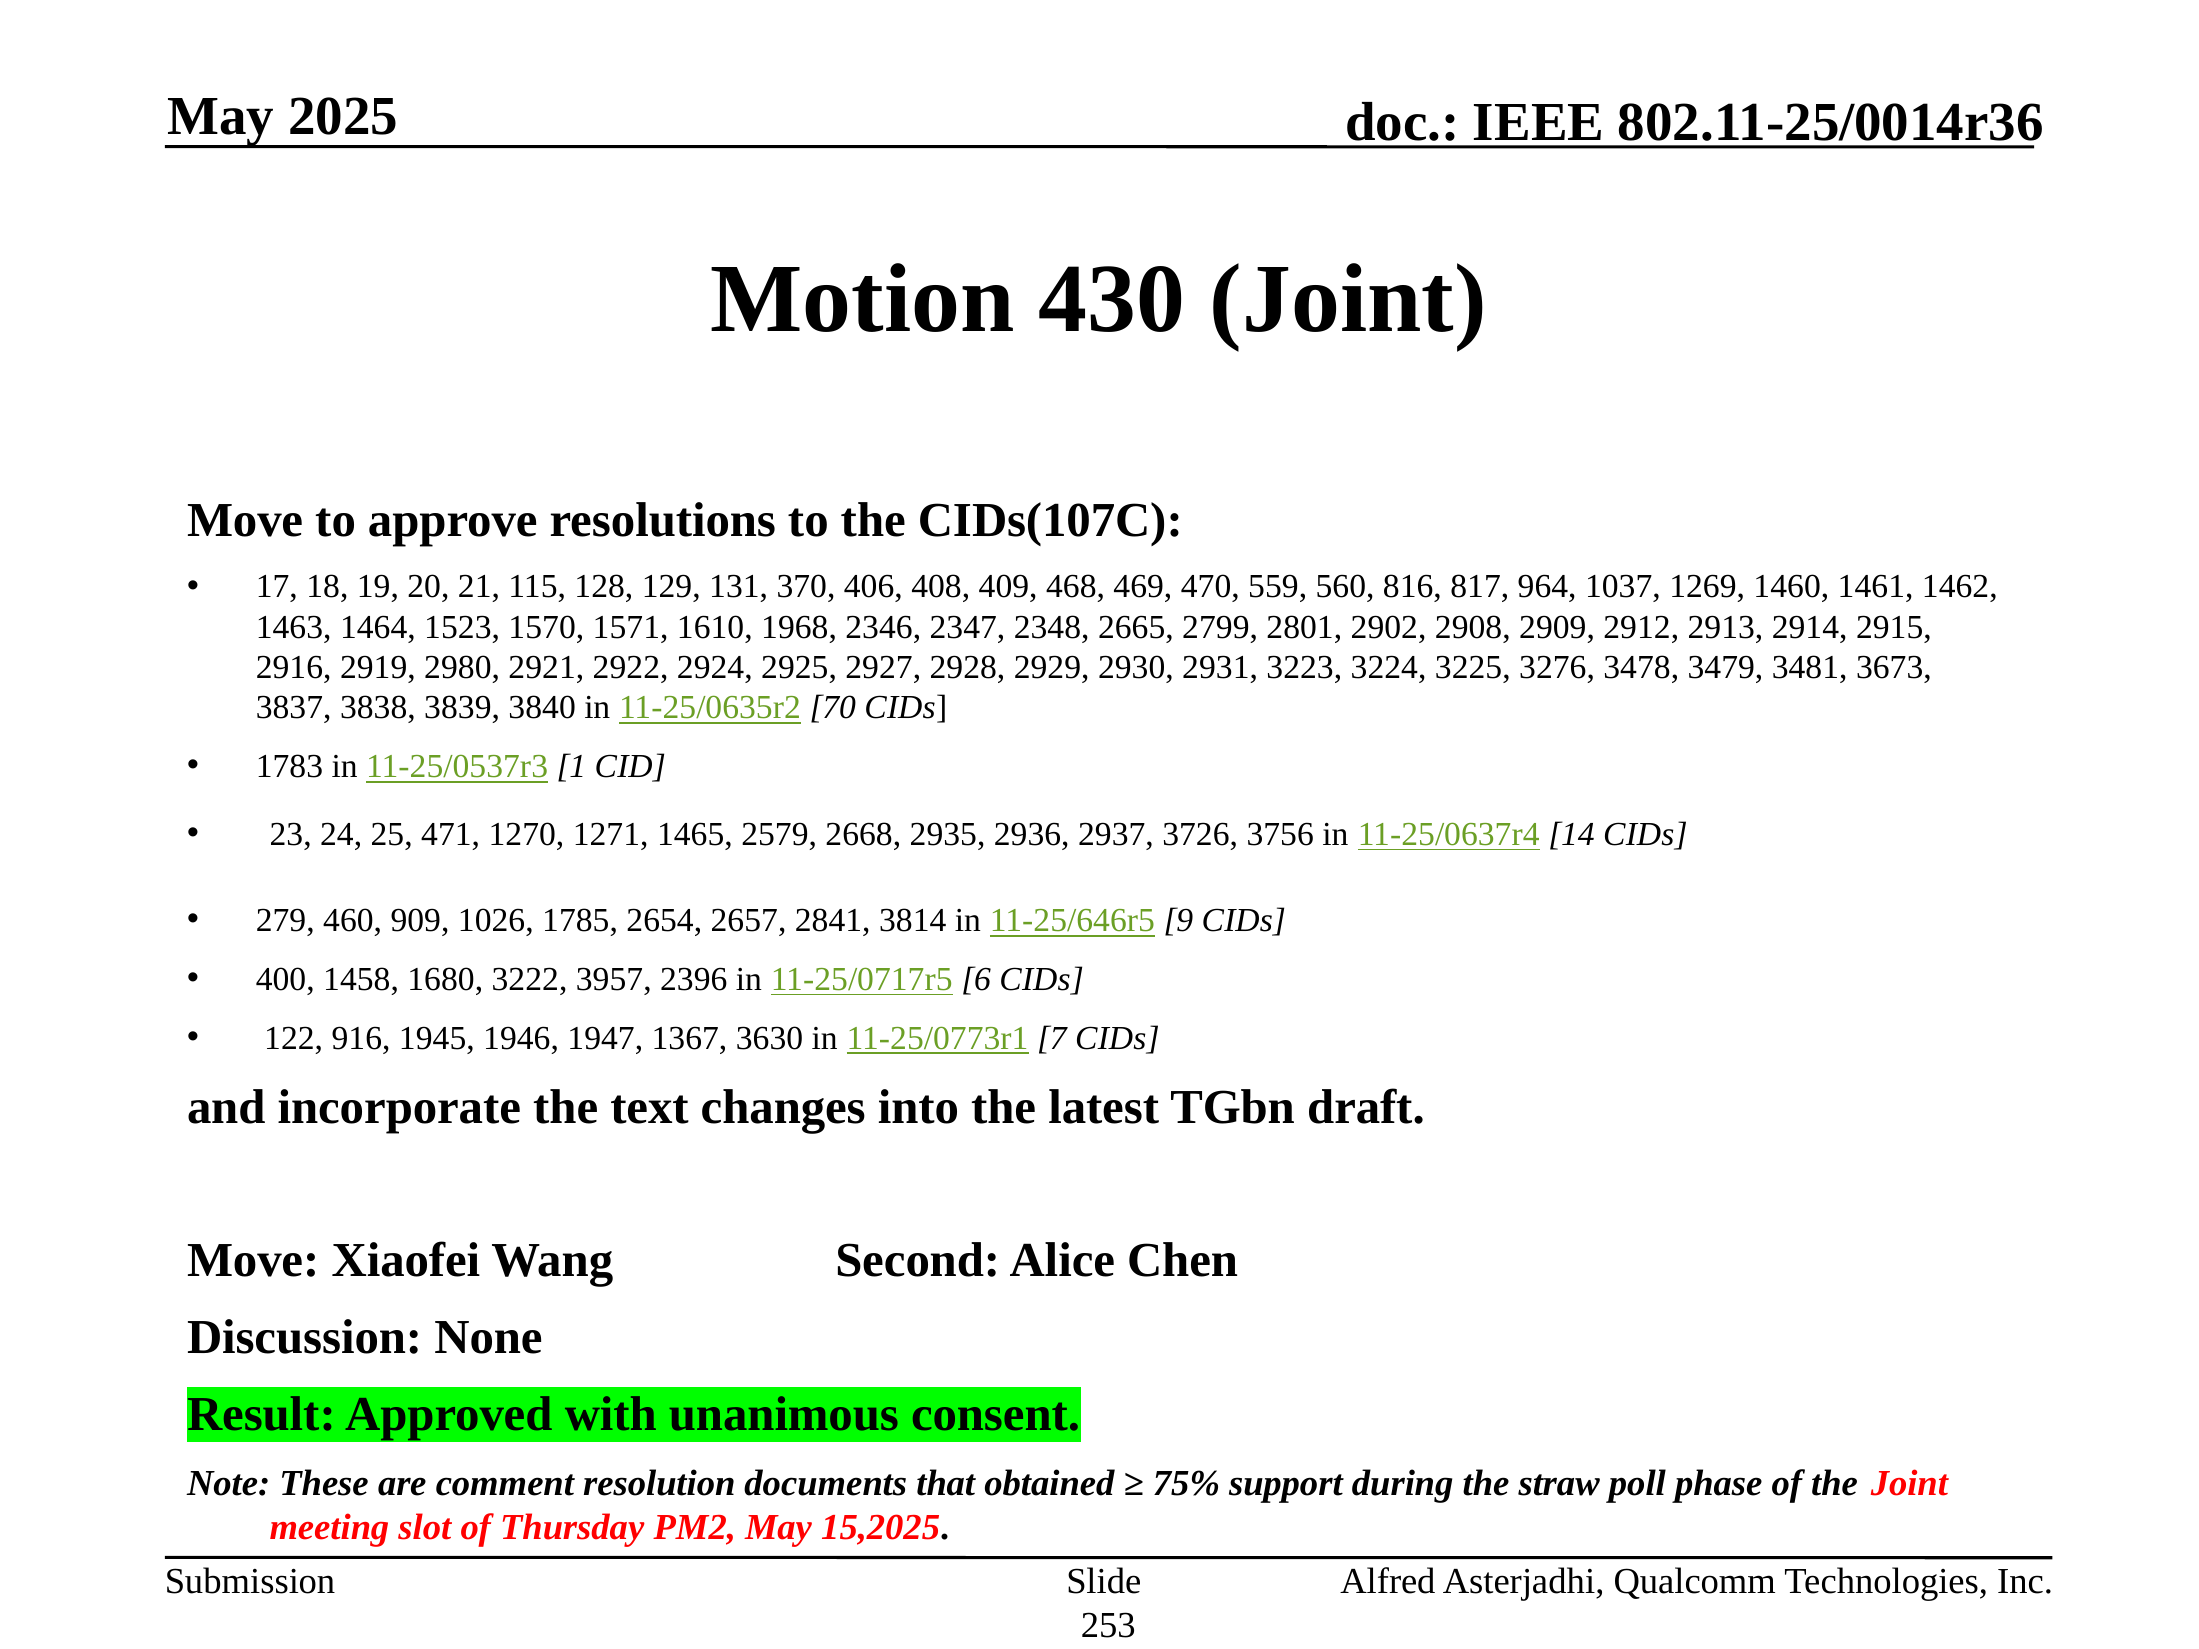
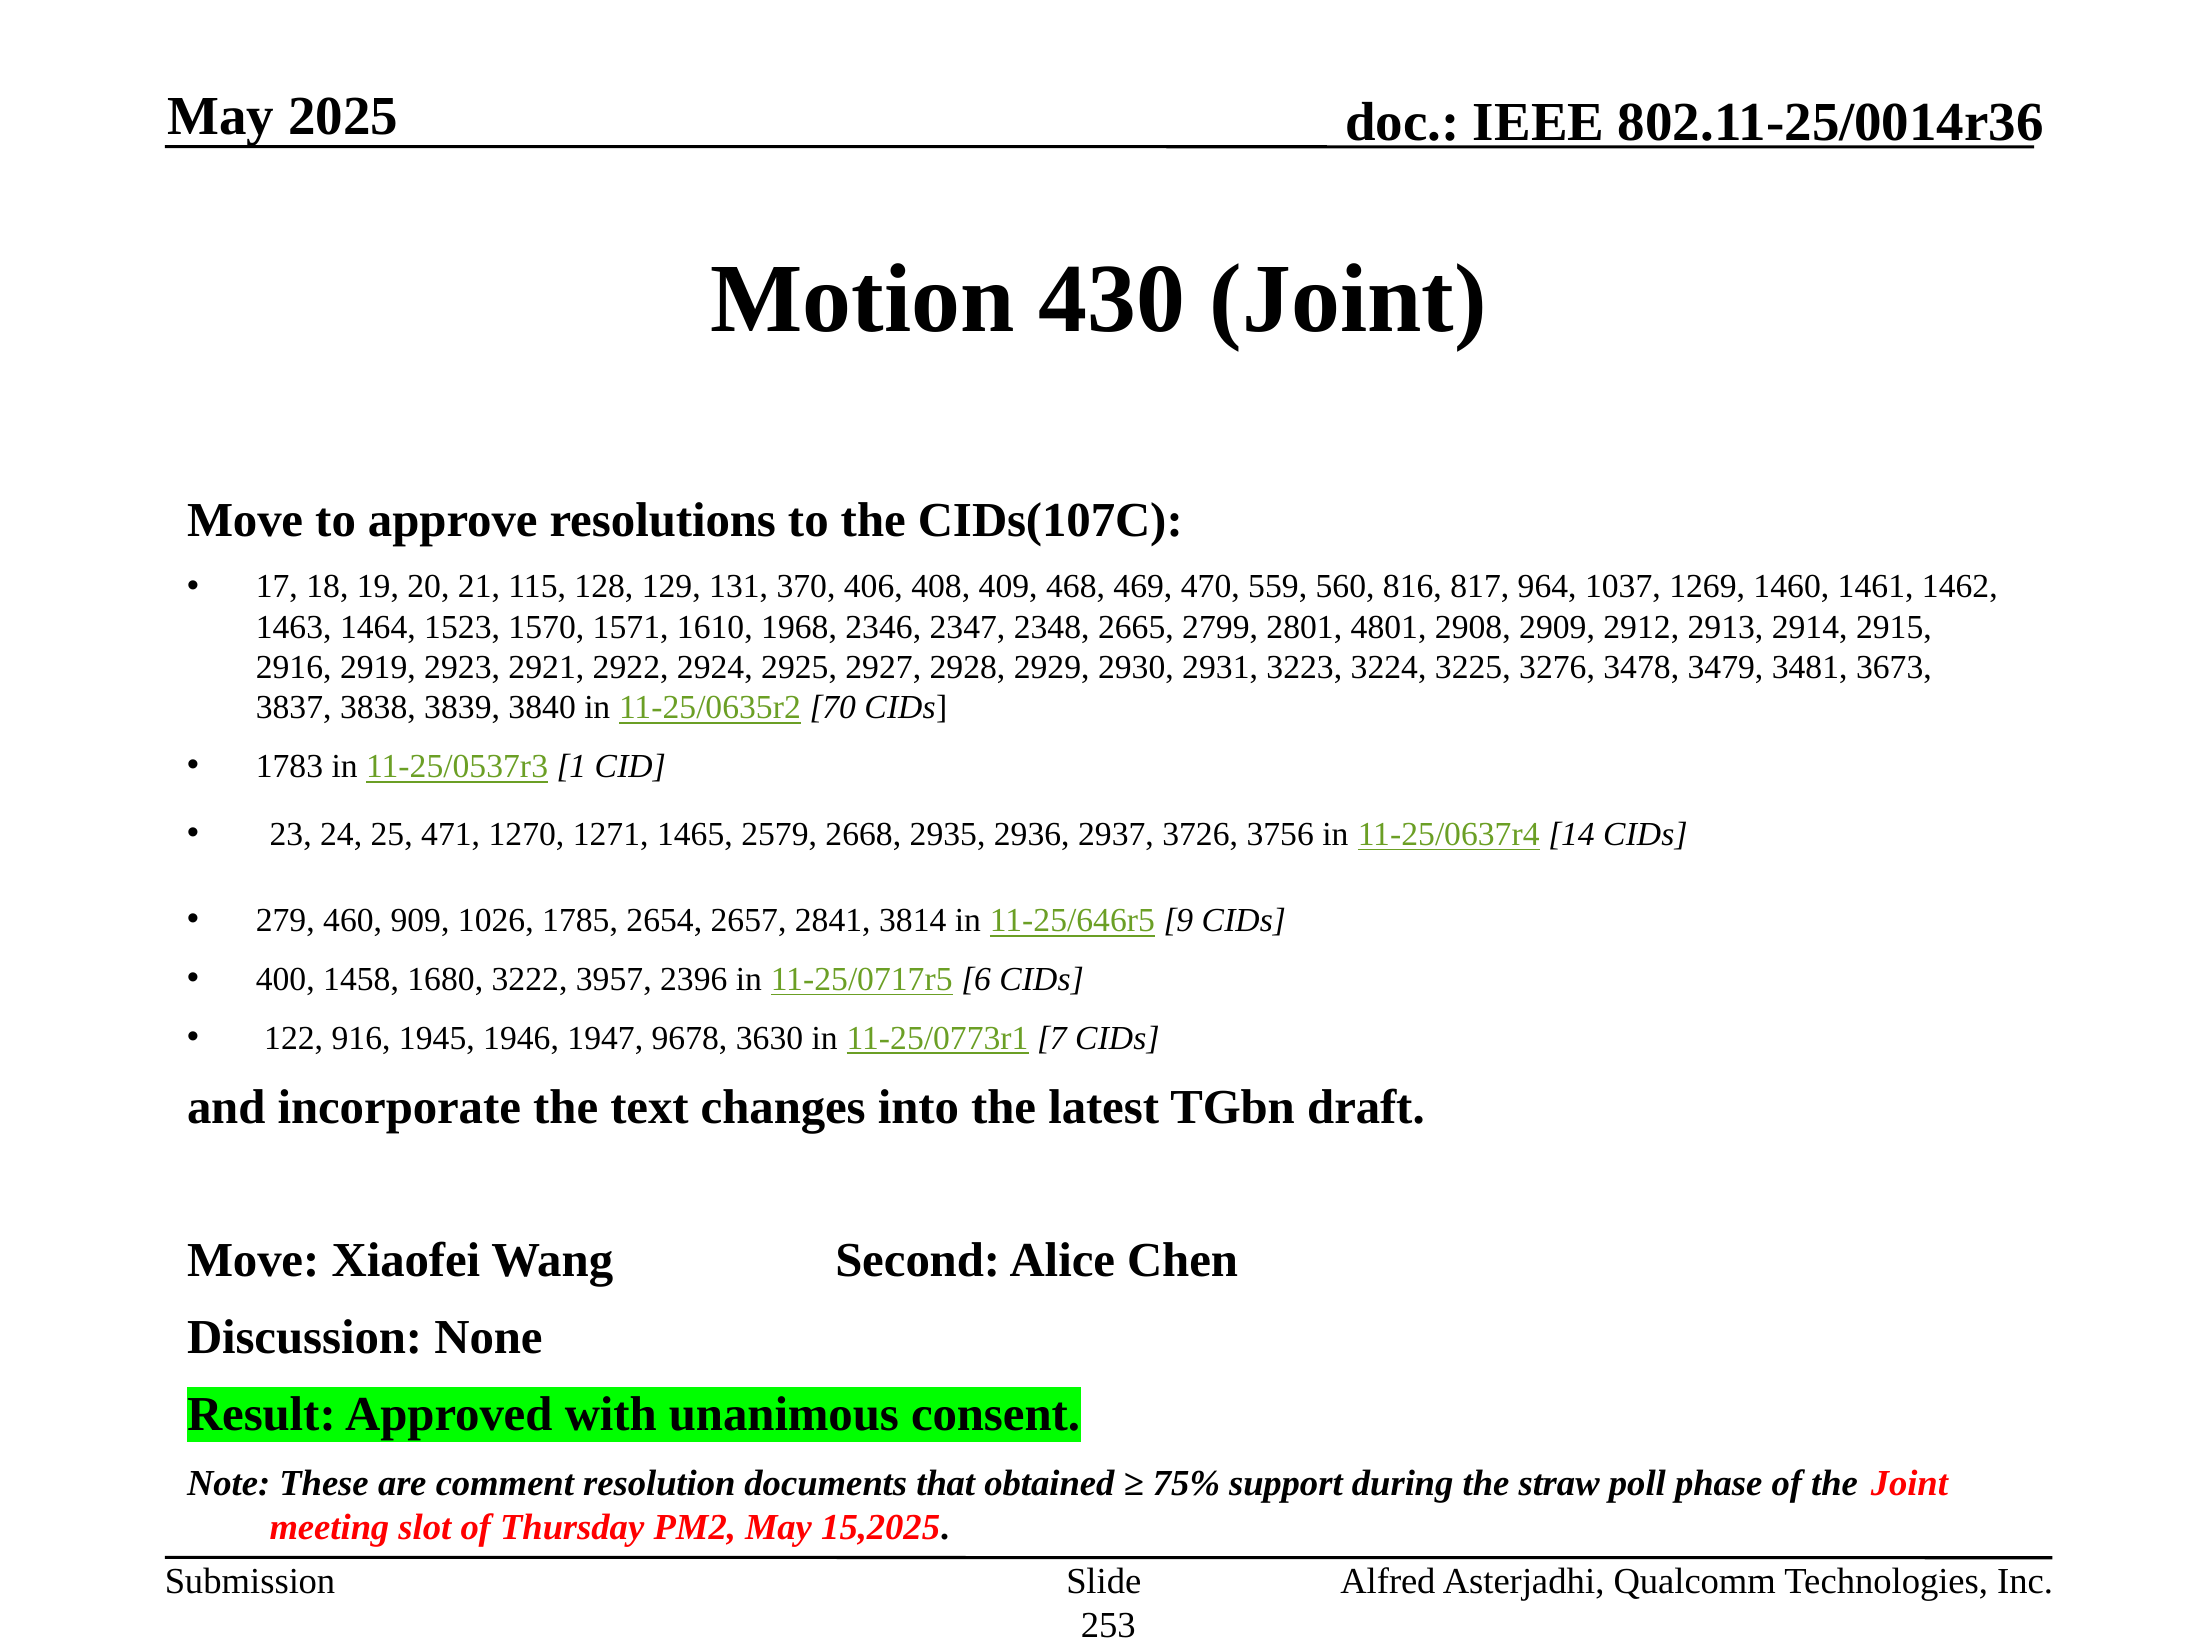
2902: 2902 -> 4801
2980: 2980 -> 2923
1367: 1367 -> 9678
